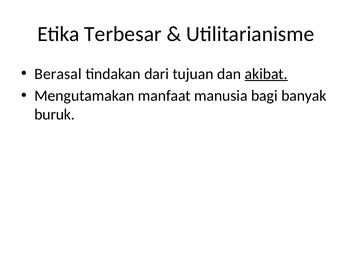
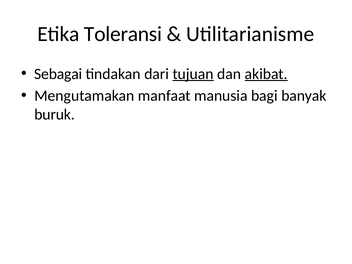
Terbesar: Terbesar -> Toleransi
Berasal: Berasal -> Sebagai
tujuan underline: none -> present
